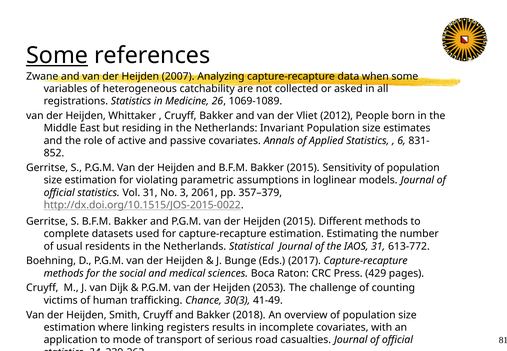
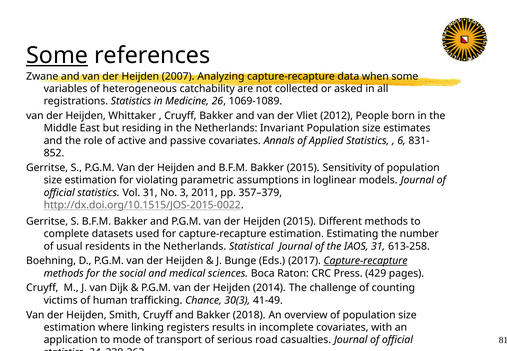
2061: 2061 -> 2011
613-772: 613-772 -> 613-258
Capture-recapture at (366, 261) underline: none -> present
2053: 2053 -> 2014
